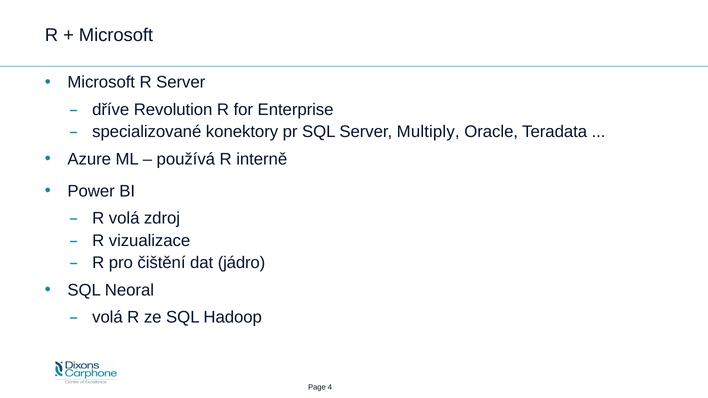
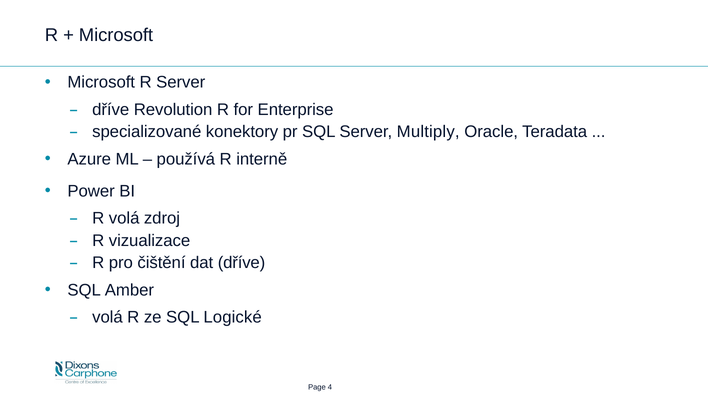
dat jádro: jádro -> dříve
Neoral: Neoral -> Amber
Hadoop: Hadoop -> Logické
